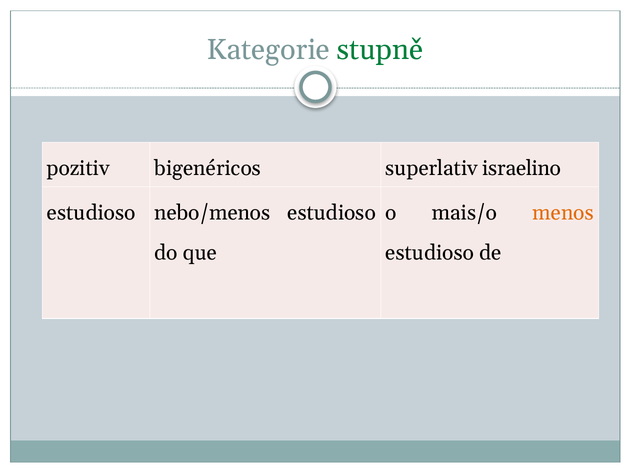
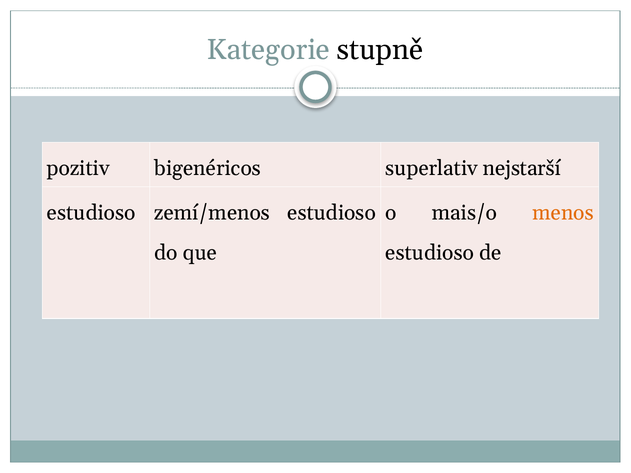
stupně colour: green -> black
israelino: israelino -> nejstarší
nebo/menos: nebo/menos -> zemí/menos
